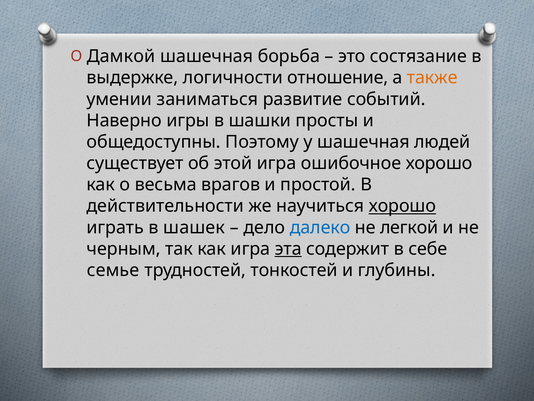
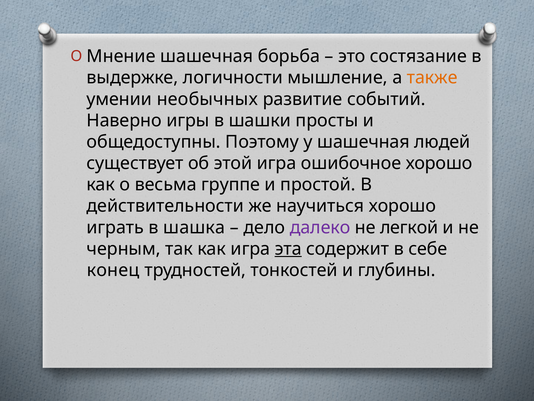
Дамкой: Дамкой -> Мнение
отношение: отношение -> мышление
заниматься: заниматься -> необычных
врагов: врагов -> группе
хорошо at (402, 206) underline: present -> none
шашек: шашек -> шашка
далеко colour: blue -> purple
семье: семье -> конец
